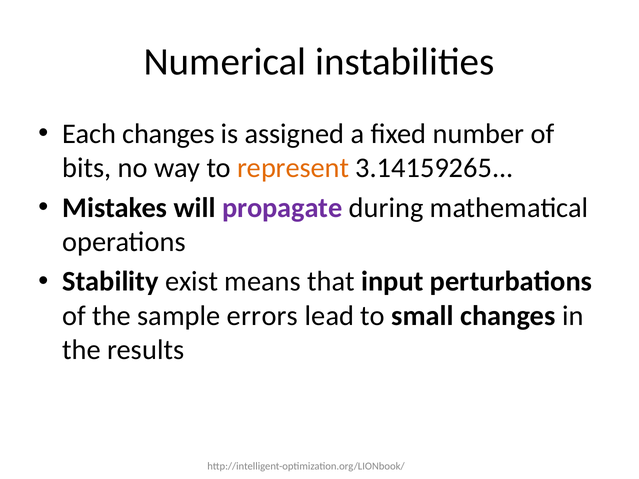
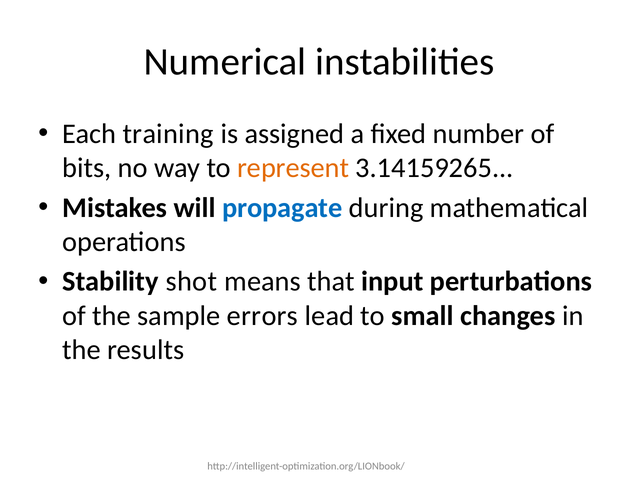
Each changes: changes -> training
propagate colour: purple -> blue
exist: exist -> shot
